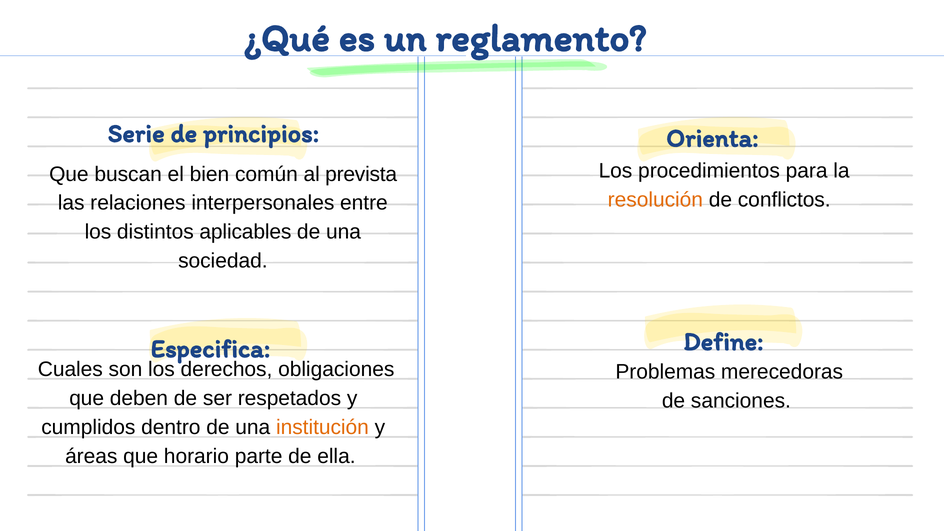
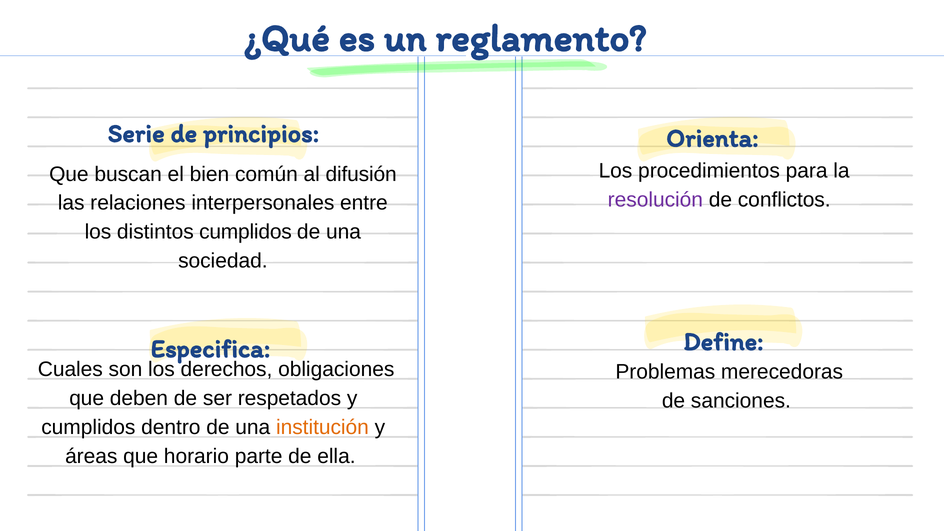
prevista: prevista -> difusión
resolución colour: orange -> purple
distintos aplicables: aplicables -> cumplidos
